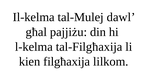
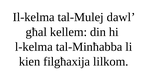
pajjiżu: pajjiżu -> kellem
tal-Filgħaxija: tal-Filgħaxija -> tal-Minħabba
